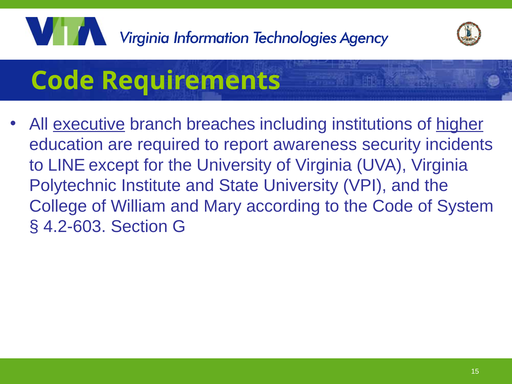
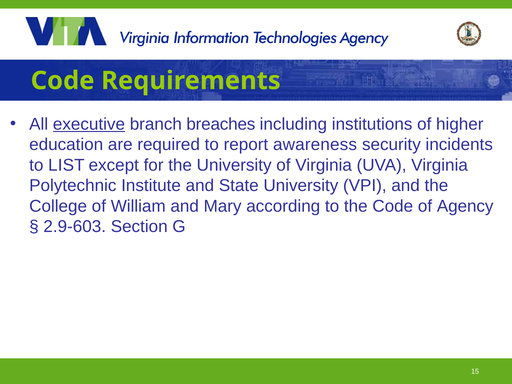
higher underline: present -> none
LINE: LINE -> LIST
System: System -> Agency
4.2-603: 4.2-603 -> 2.9-603
